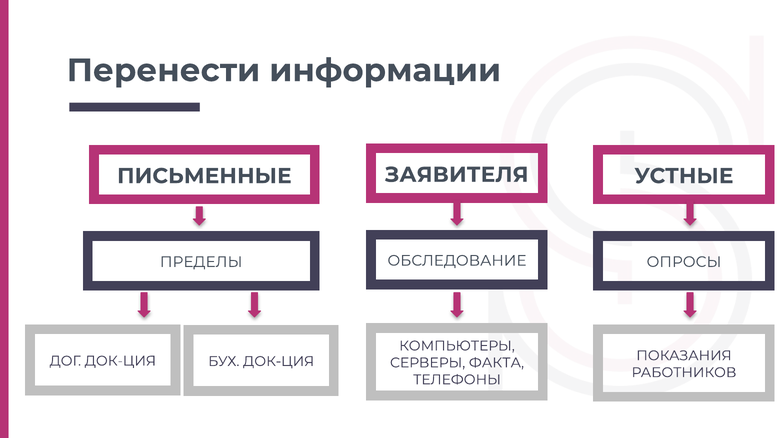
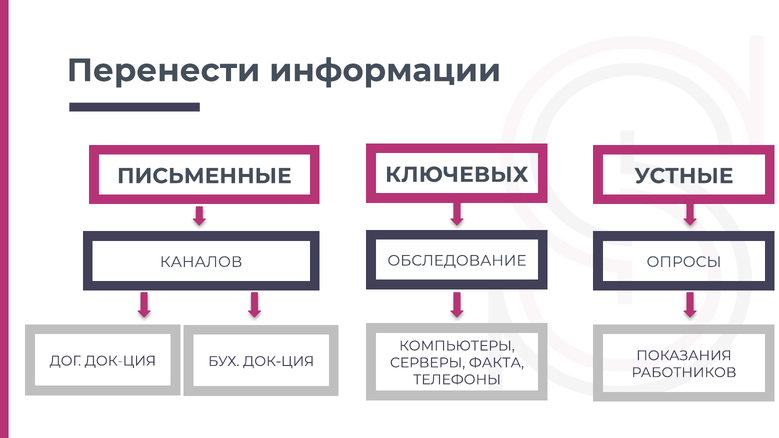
ЗАЯВИТЕЛЯ: ЗАЯВИТЕЛЯ -> КЛЮЧЕВЫХ
ПРЕДЕЛЫ: ПРЕДЕЛЫ -> КАНАЛОВ
